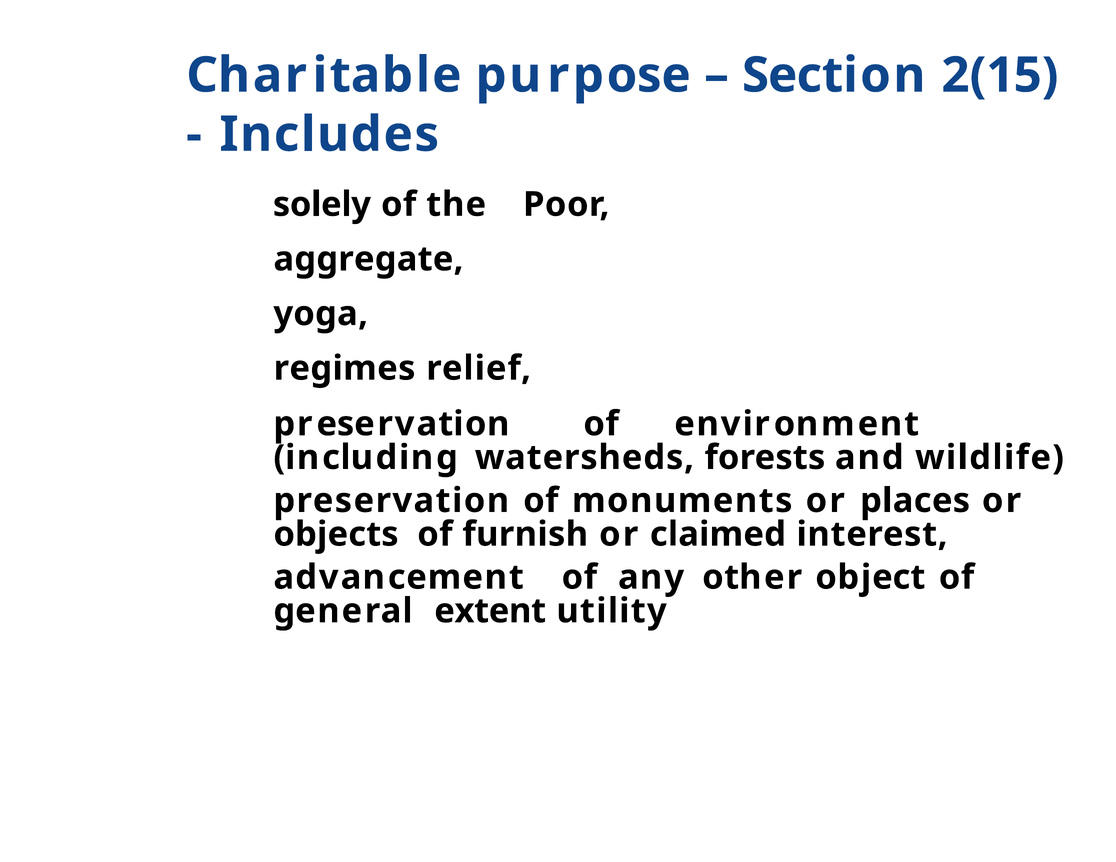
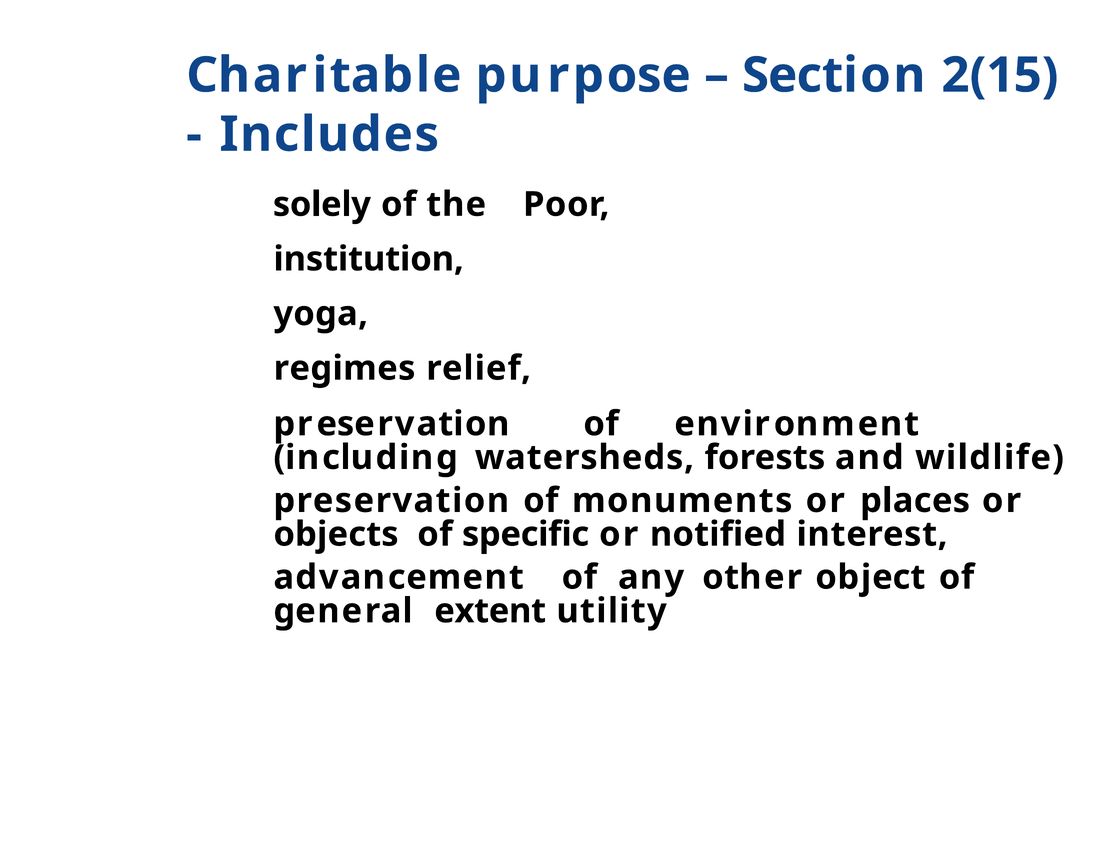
aggregate: aggregate -> institution
furnish: furnish -> speciﬁc
claimed: claimed -> notiﬁed
